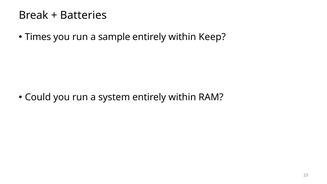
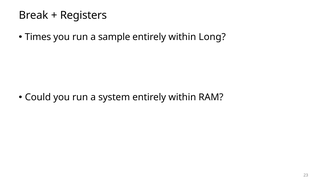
Batteries: Batteries -> Registers
Keep: Keep -> Long
